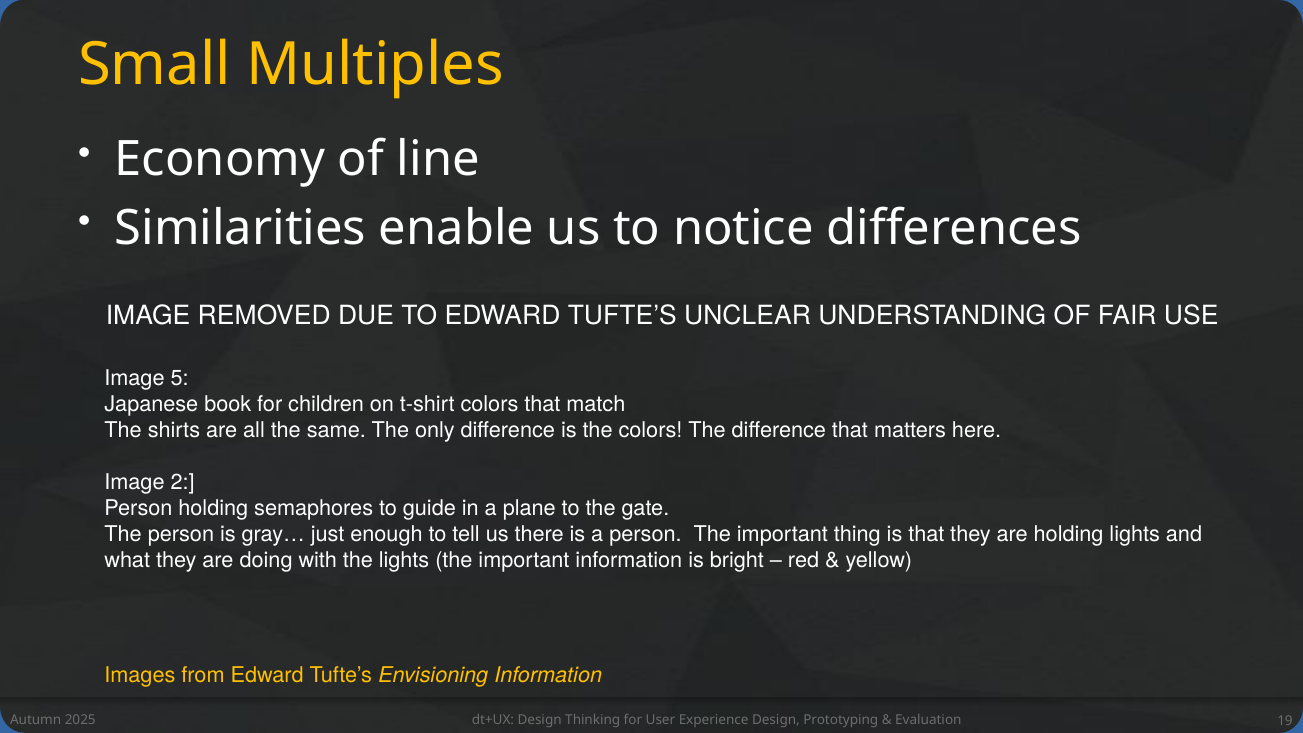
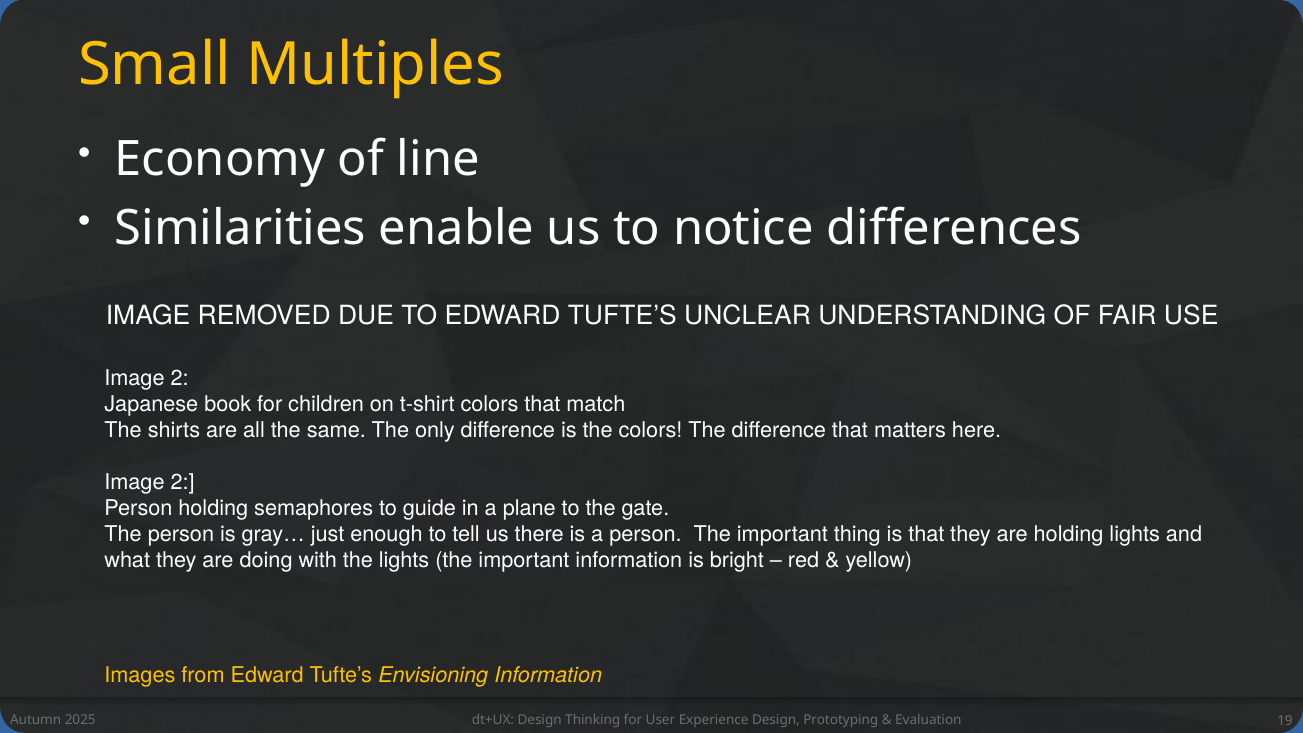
5 at (180, 378): 5 -> 2
